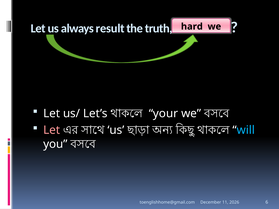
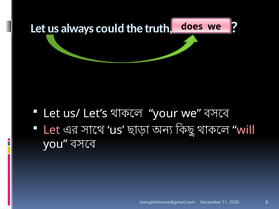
result: result -> could
hard: hard -> does
will colour: light blue -> pink
